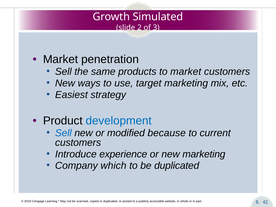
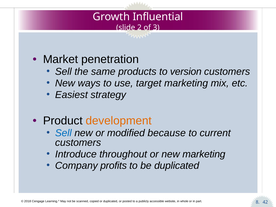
Simulated: Simulated -> Influential
to market: market -> version
development colour: blue -> orange
experience: experience -> throughout
which: which -> profits
